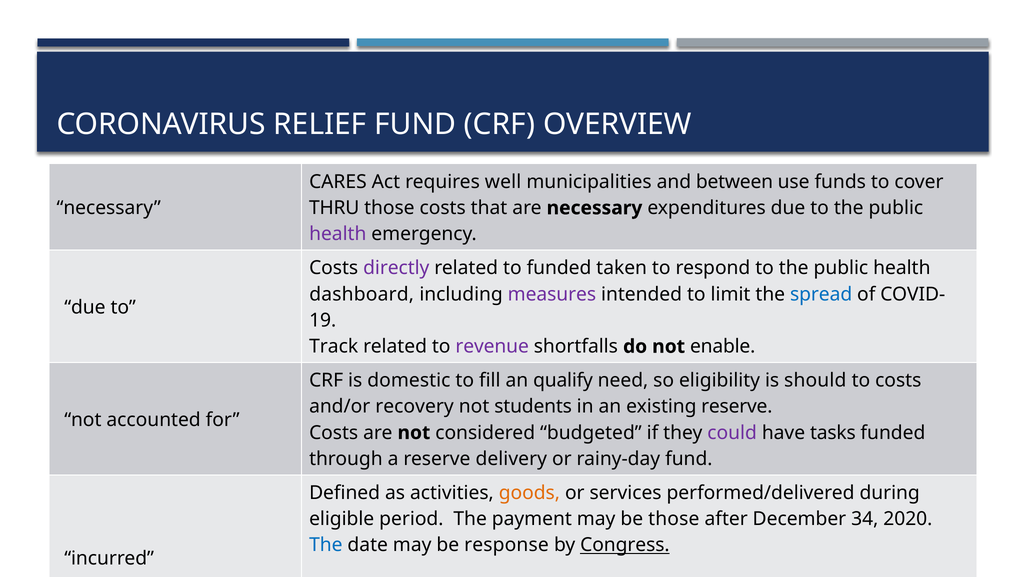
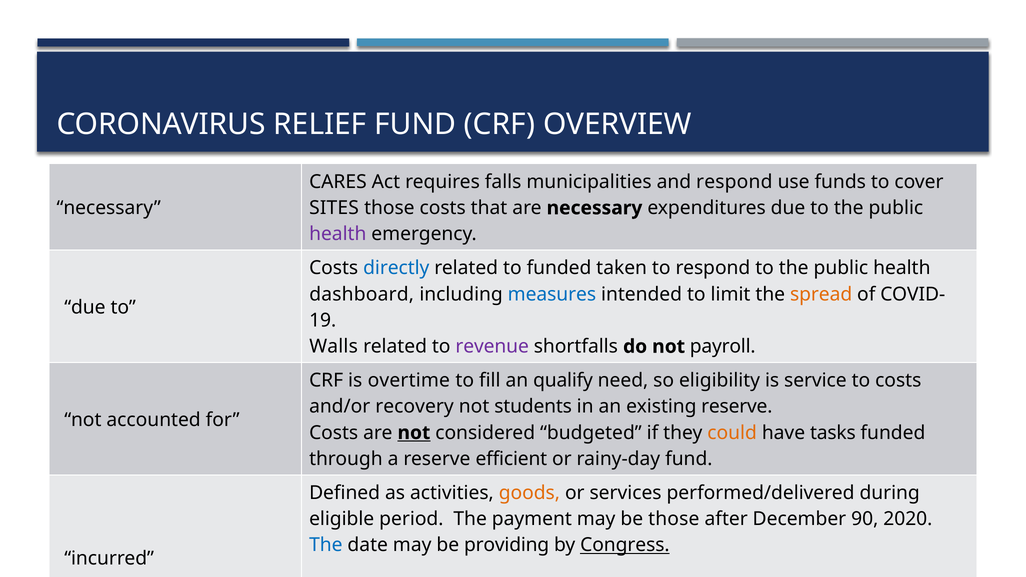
well: well -> falls
and between: between -> respond
THRU: THRU -> SITES
directly colour: purple -> blue
measures colour: purple -> blue
spread colour: blue -> orange
Track: Track -> Walls
enable: enable -> payroll
domestic: domestic -> overtime
should: should -> service
not at (414, 433) underline: none -> present
could colour: purple -> orange
delivery: delivery -> efficient
34: 34 -> 90
response: response -> providing
